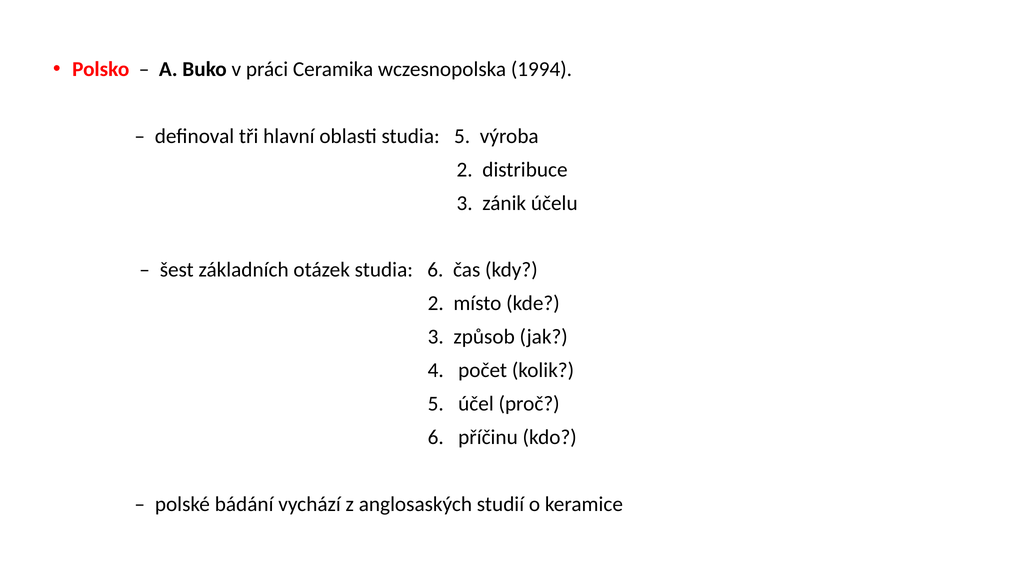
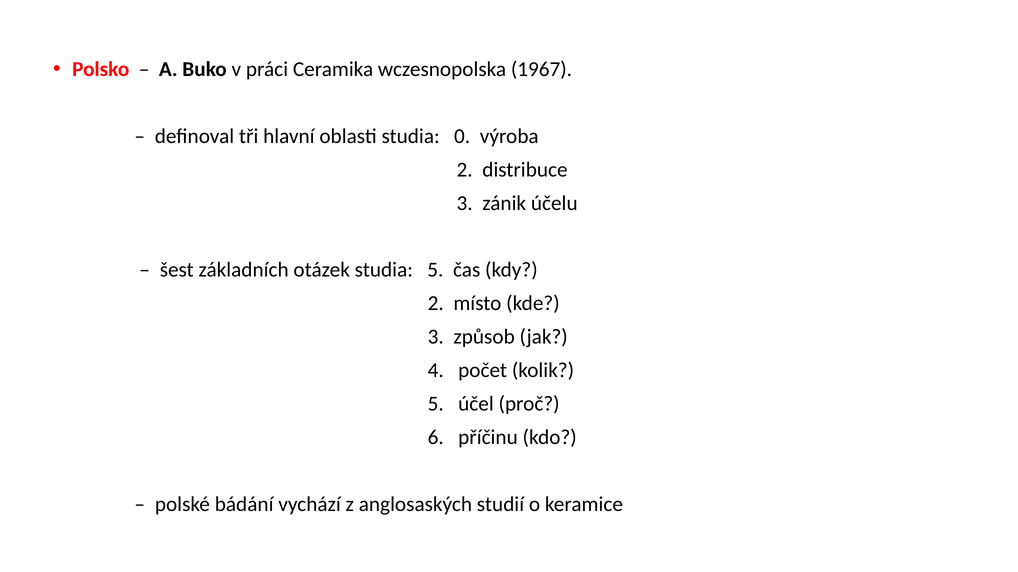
1994: 1994 -> 1967
studia 5: 5 -> 0
studia 6: 6 -> 5
